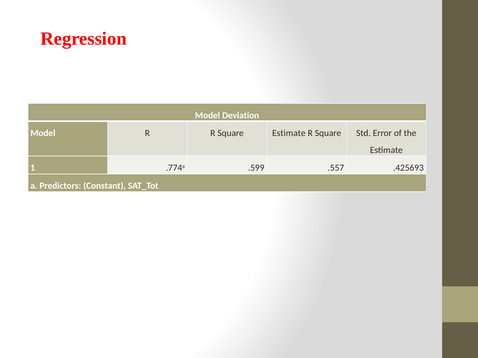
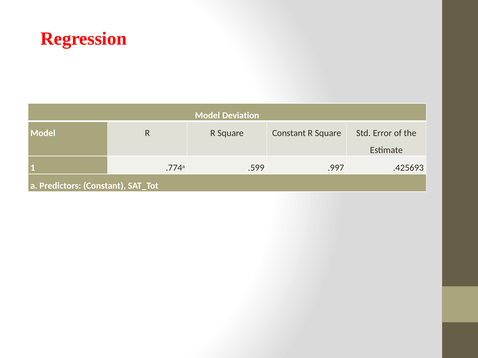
Square Estimate: Estimate -> Constant
.557: .557 -> .997
